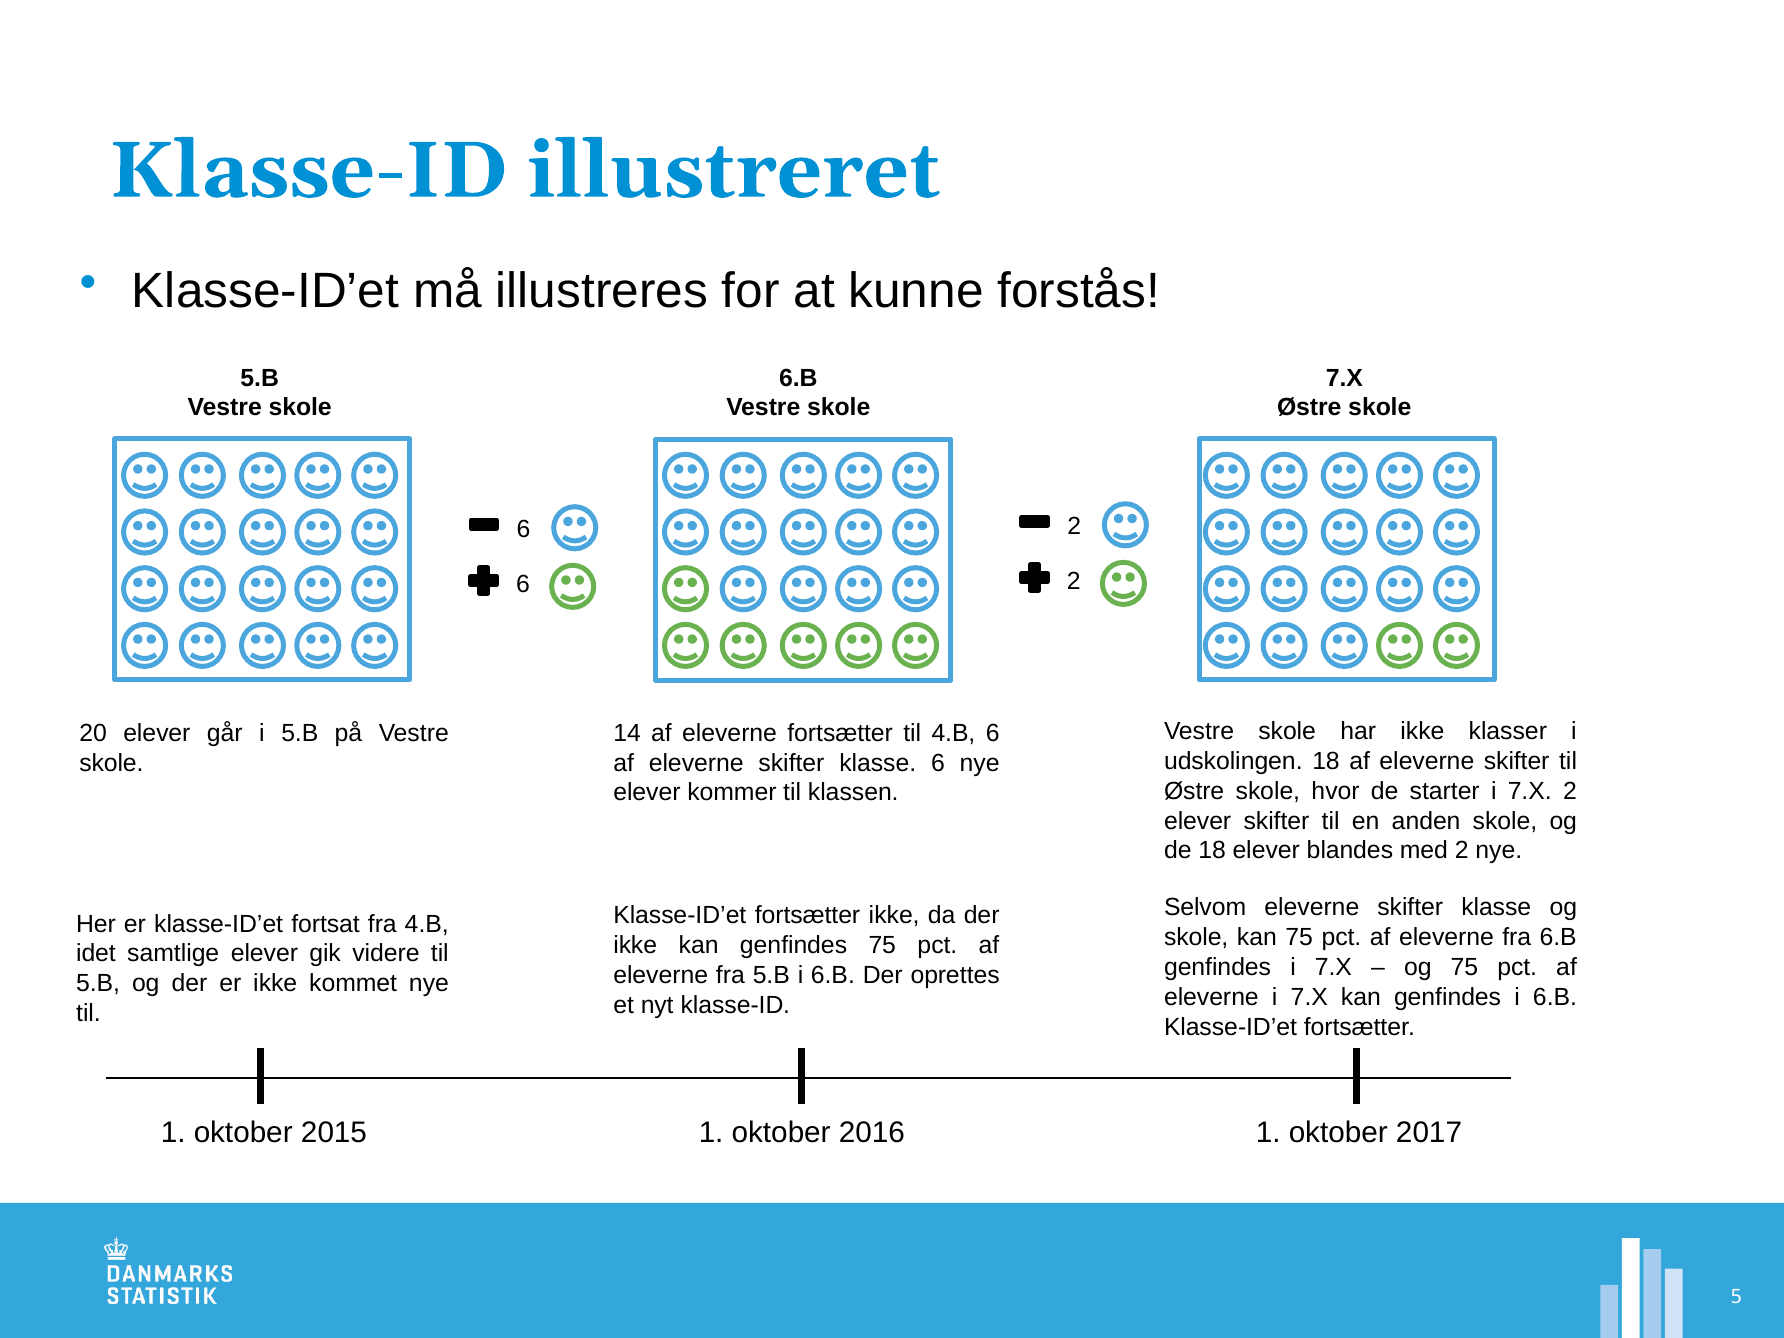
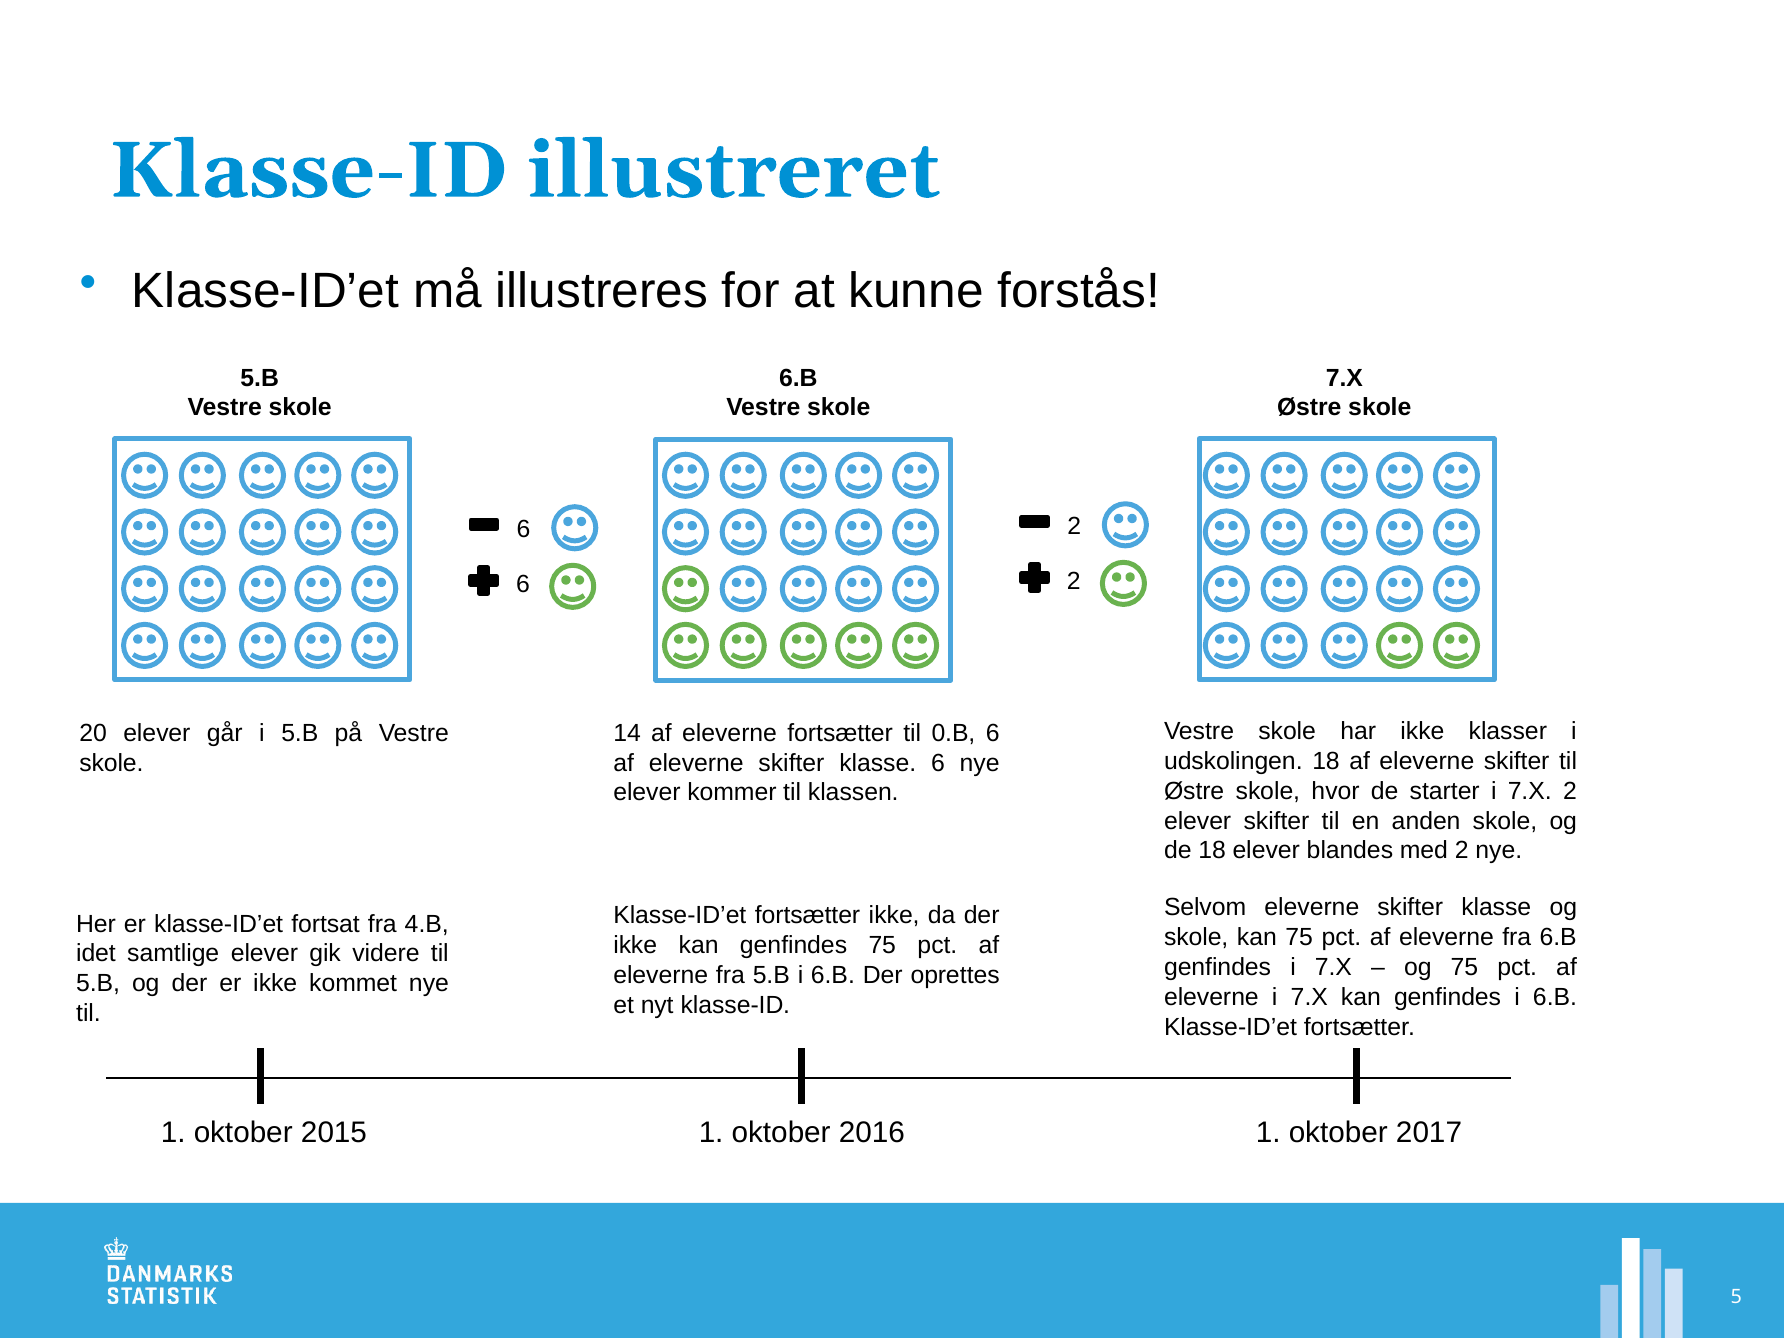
til 4.B: 4.B -> 0.B
